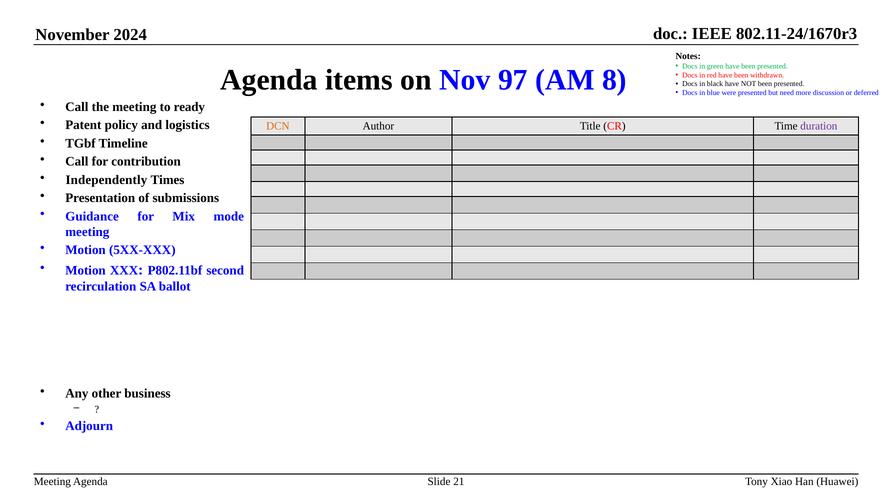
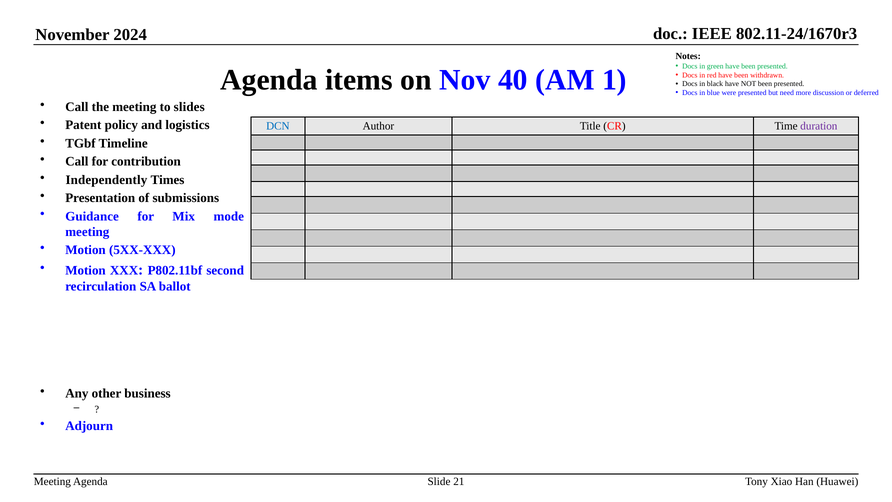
97: 97 -> 40
8: 8 -> 1
ready: ready -> slides
DCN colour: orange -> blue
